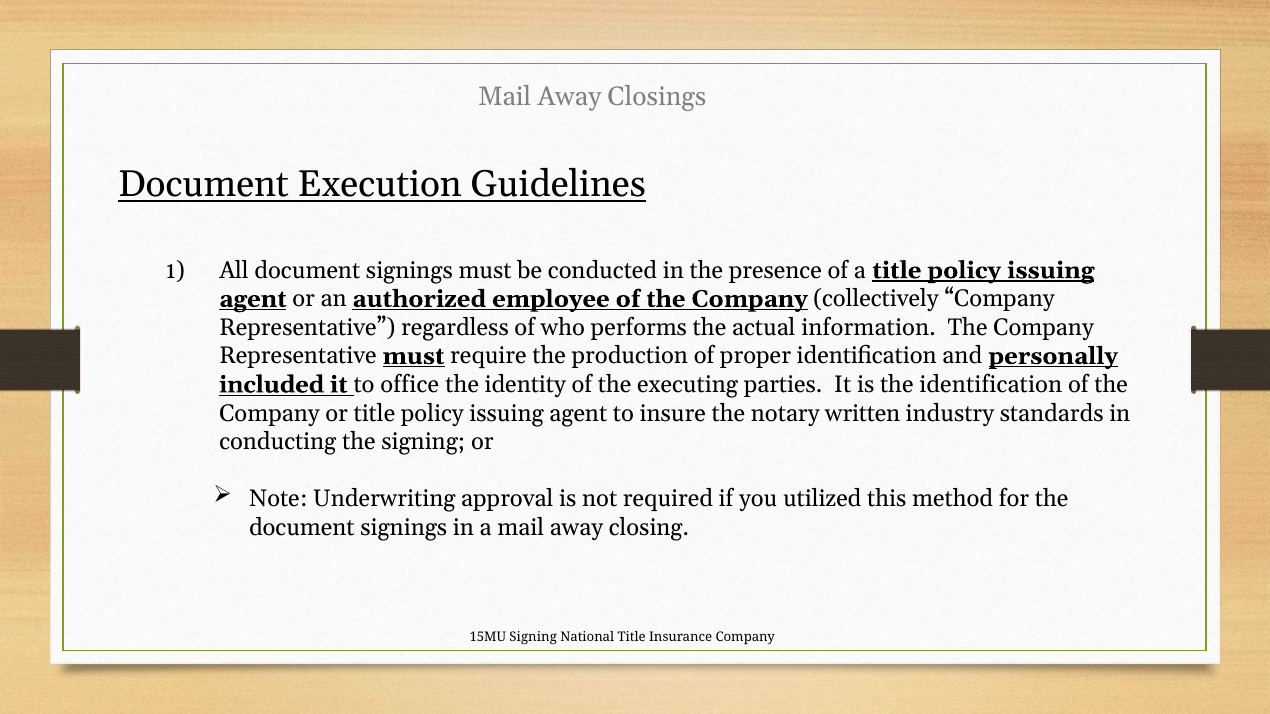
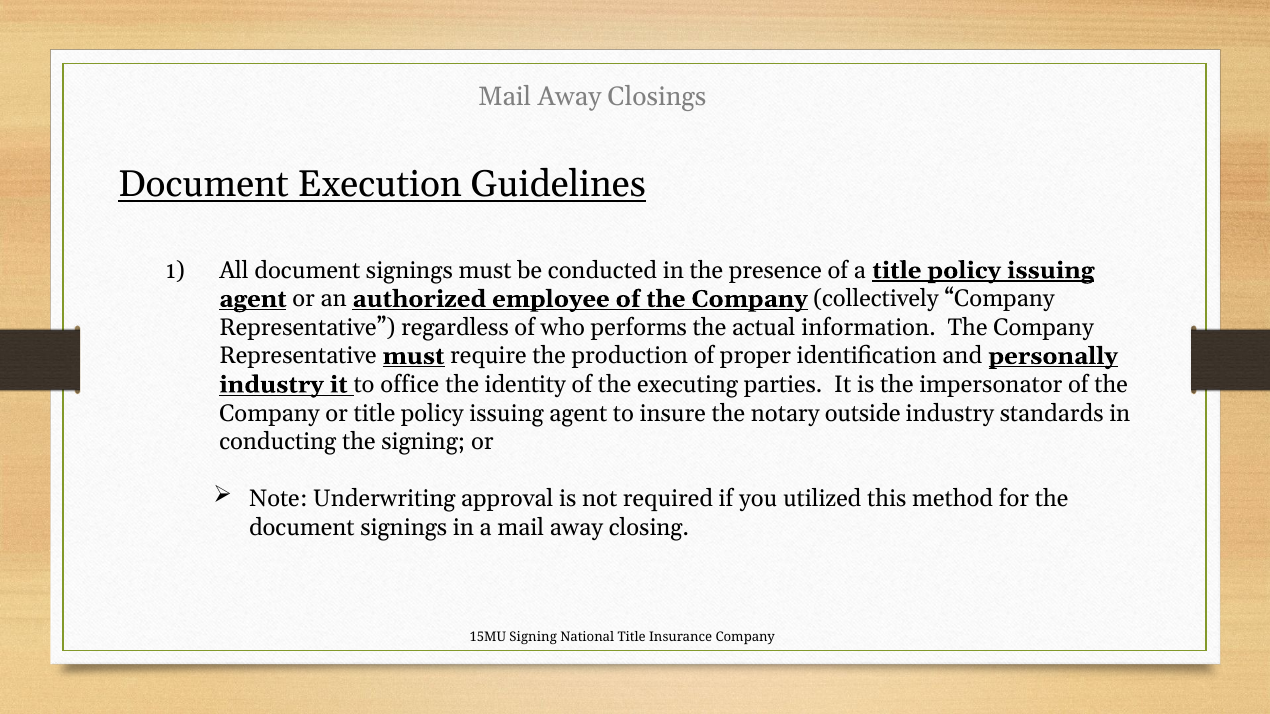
included at (272, 385): included -> industry
the identification: identification -> impersonator
written: written -> outside
